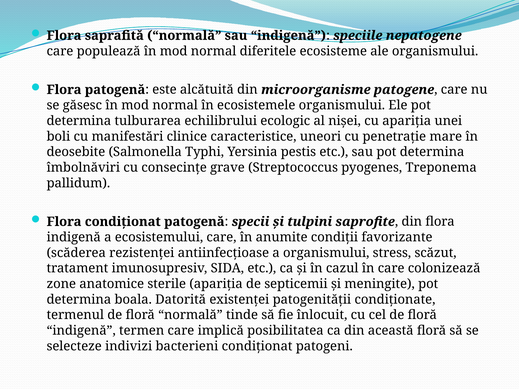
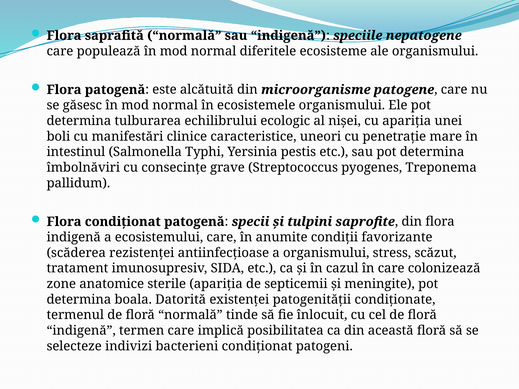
deosebite: deosebite -> intestinul
